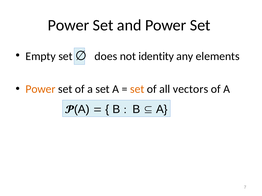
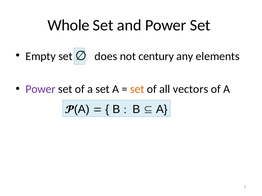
Power at (68, 25): Power -> Whole
identity: identity -> century
Power at (41, 89) colour: orange -> purple
